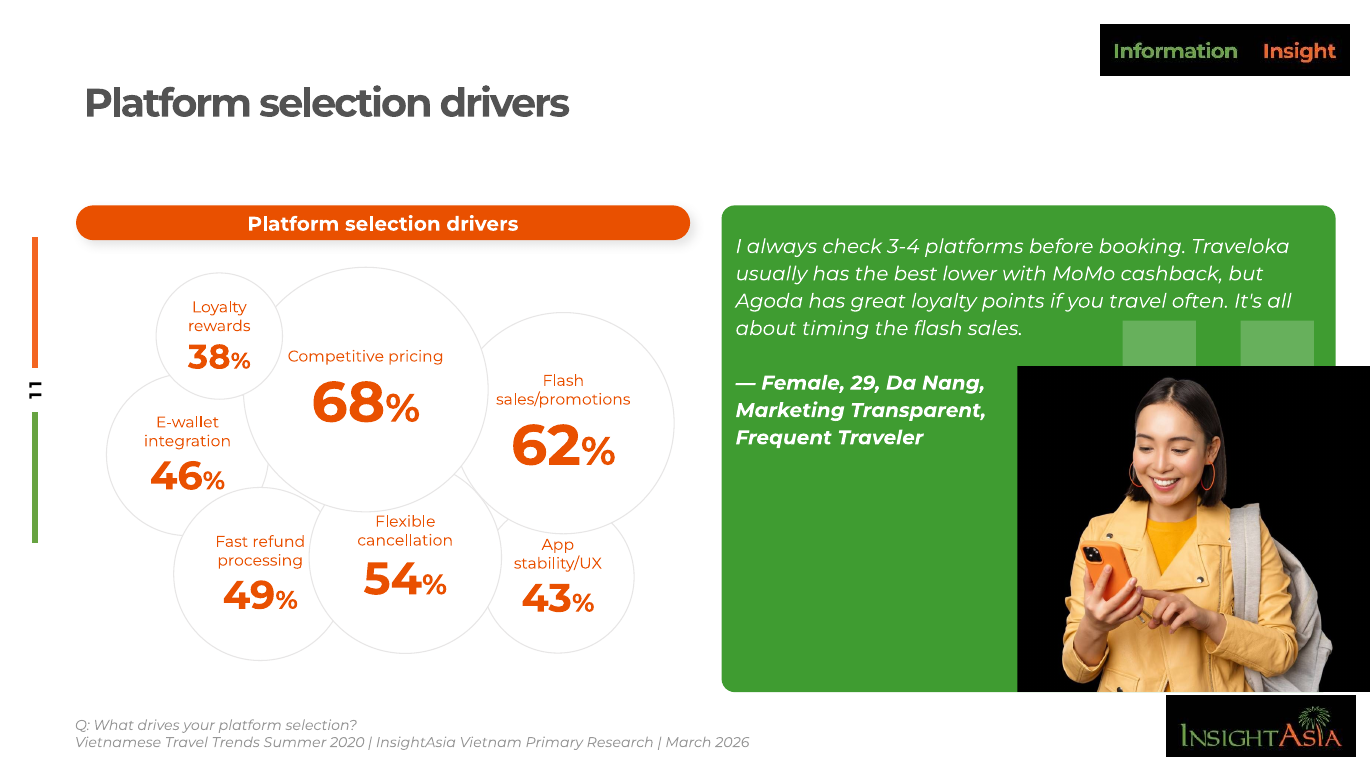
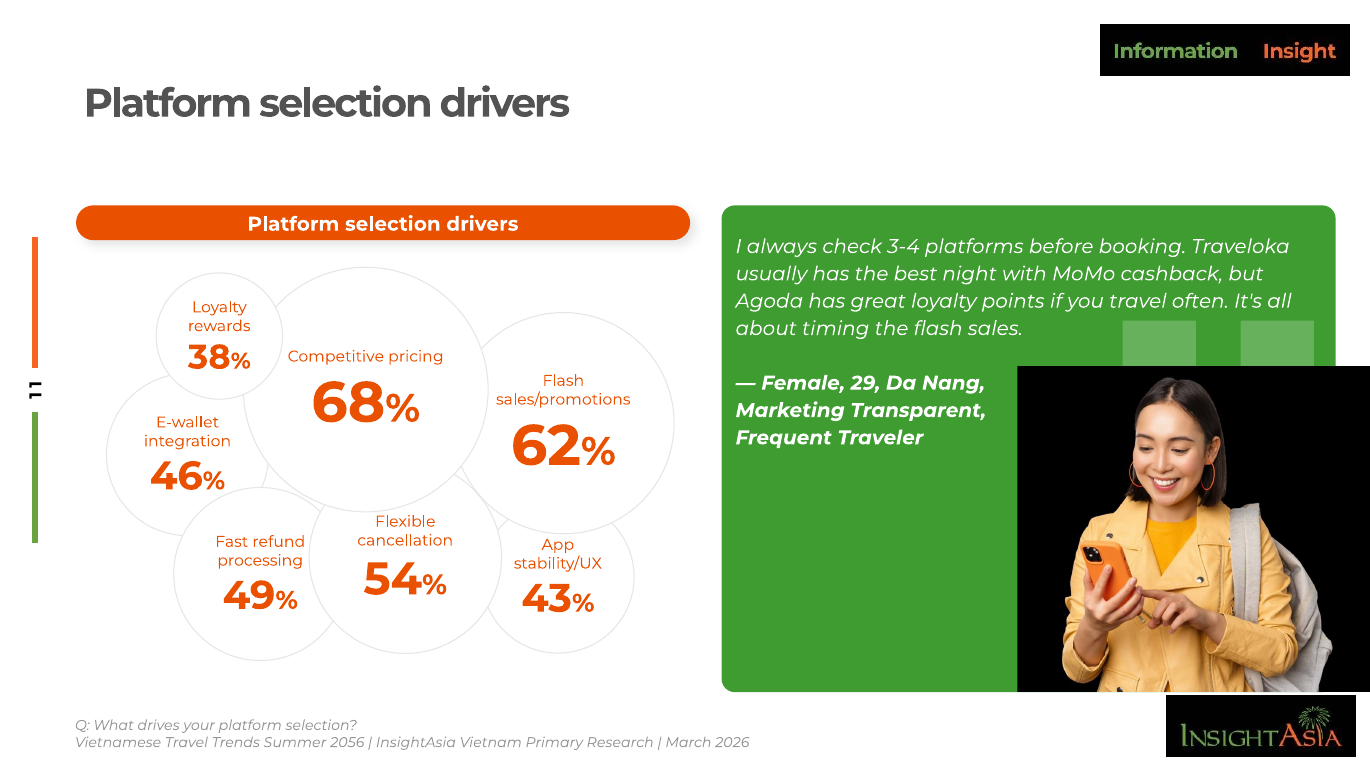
lower: lower -> night
2020: 2020 -> 2056
